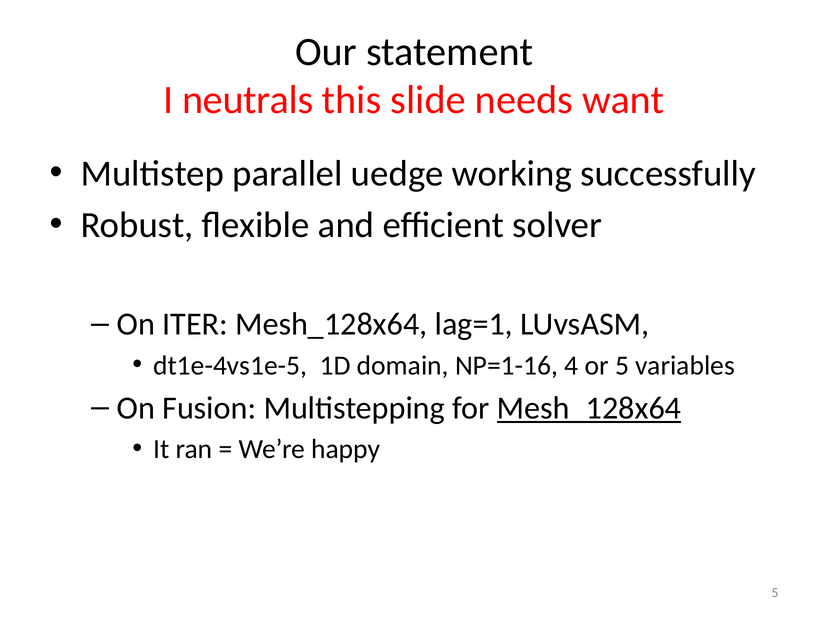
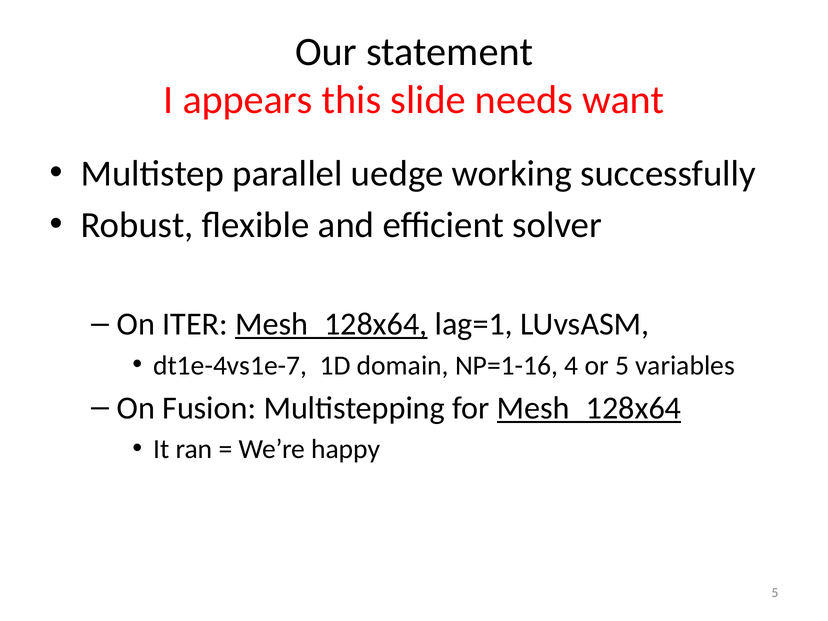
neutrals: neutrals -> appears
Mesh_128x64 at (331, 324) underline: none -> present
dt1e-4vs1e-5: dt1e-4vs1e-5 -> dt1e-4vs1e-7
